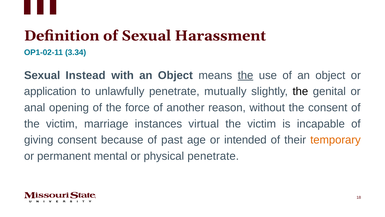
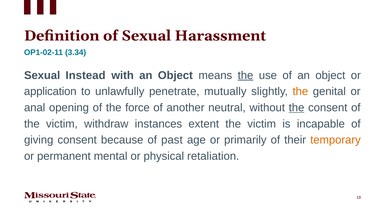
the at (300, 91) colour: black -> orange
reason: reason -> neutral
the at (297, 107) underline: none -> present
marriage: marriage -> withdraw
virtual: virtual -> extent
intended: intended -> primarily
physical penetrate: penetrate -> retaliation
